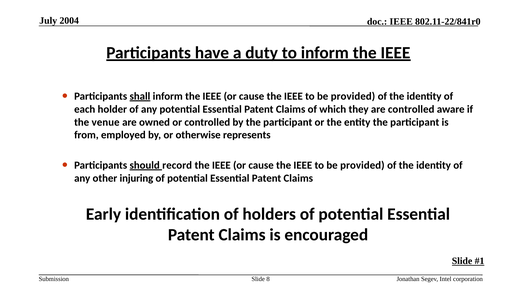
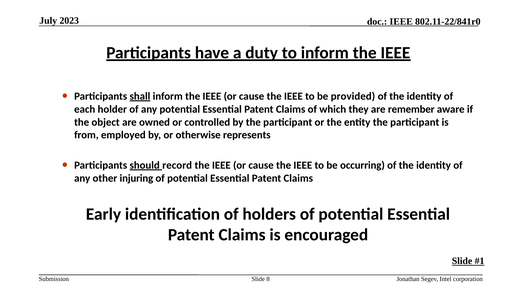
2004: 2004 -> 2023
are controlled: controlled -> remember
venue: venue -> object
provided at (362, 165): provided -> occurring
